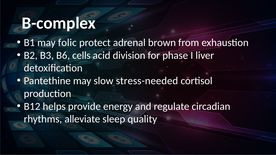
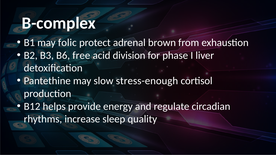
cells: cells -> free
stress-needed: stress-needed -> stress-enough
alleviate: alleviate -> increase
